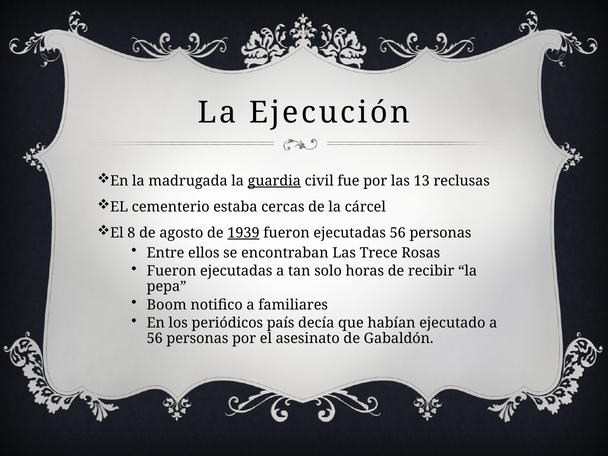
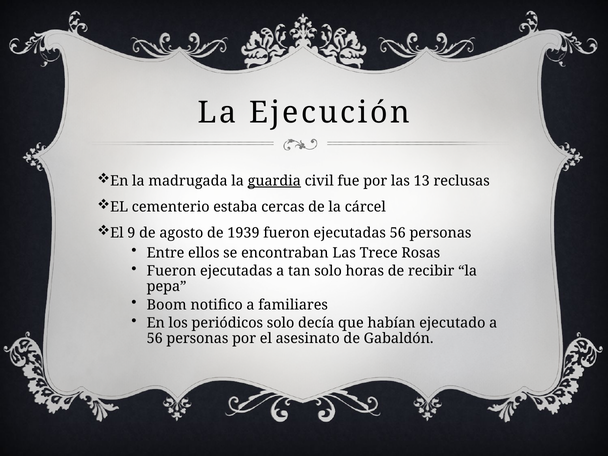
8: 8 -> 9
1939 underline: present -> none
periódicos país: país -> solo
